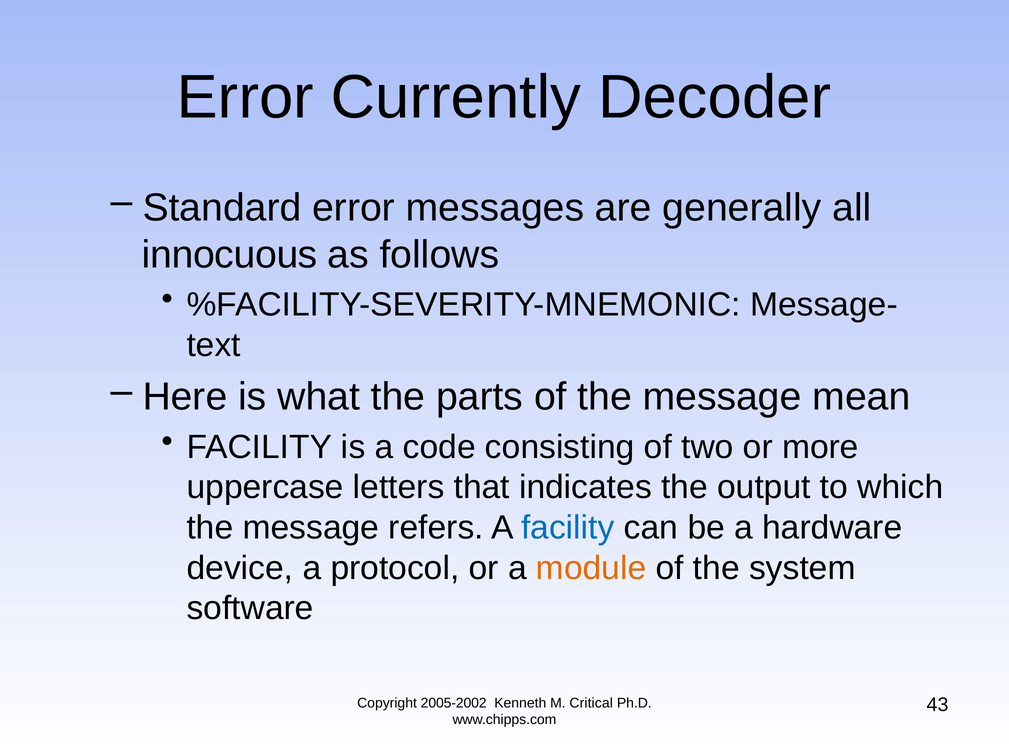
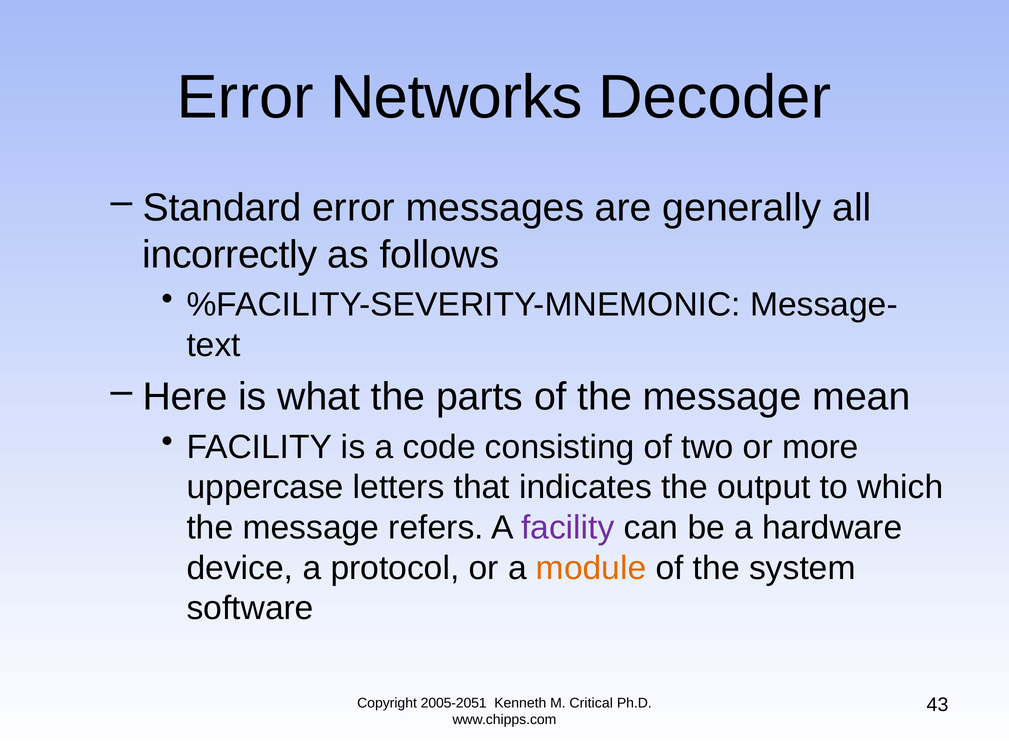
Currently: Currently -> Networks
innocuous: innocuous -> incorrectly
facility at (568, 528) colour: blue -> purple
2005-2002: 2005-2002 -> 2005-2051
